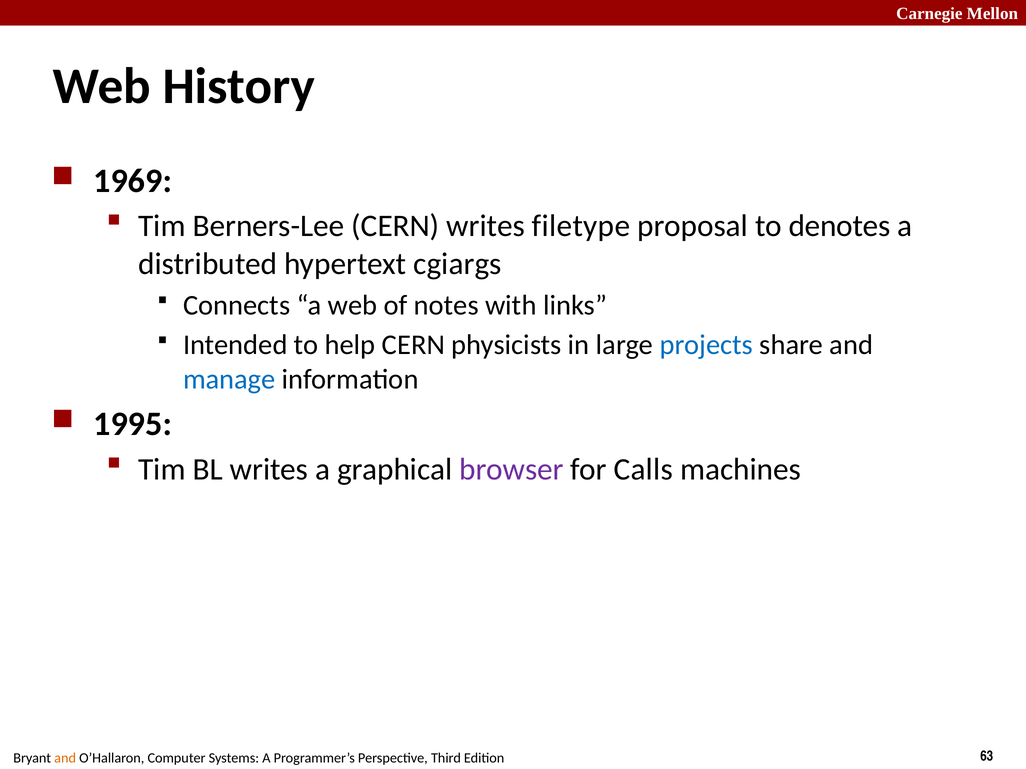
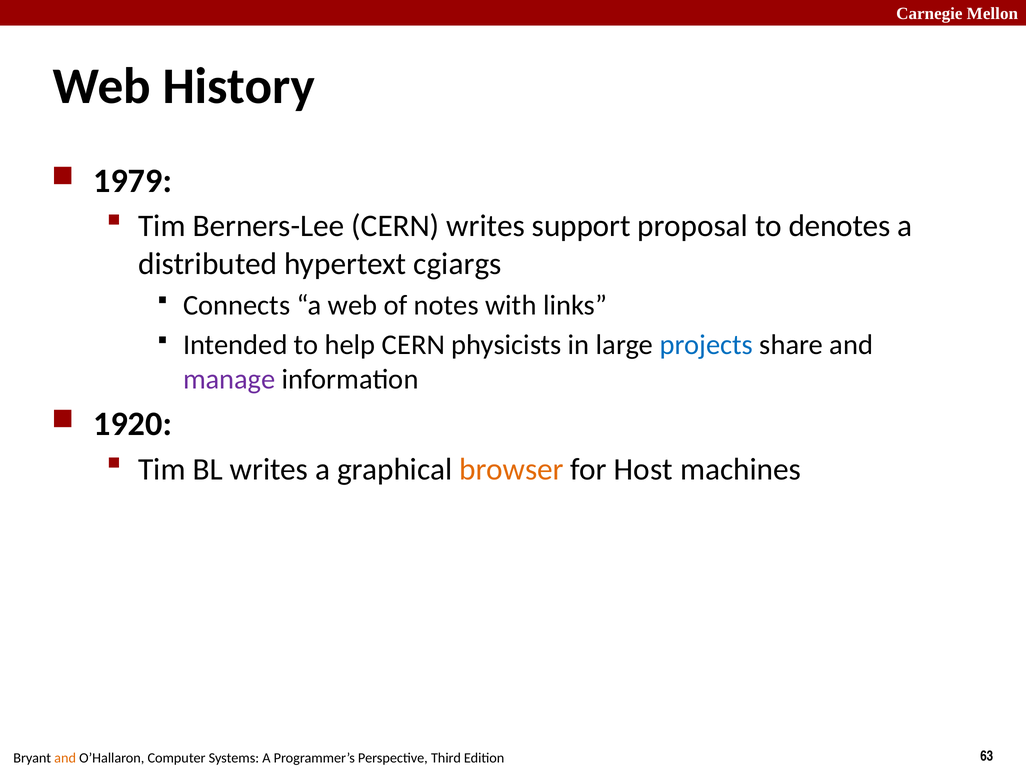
1969: 1969 -> 1979
filetype: filetype -> support
manage colour: blue -> purple
1995: 1995 -> 1920
browser colour: purple -> orange
Calls: Calls -> Host
